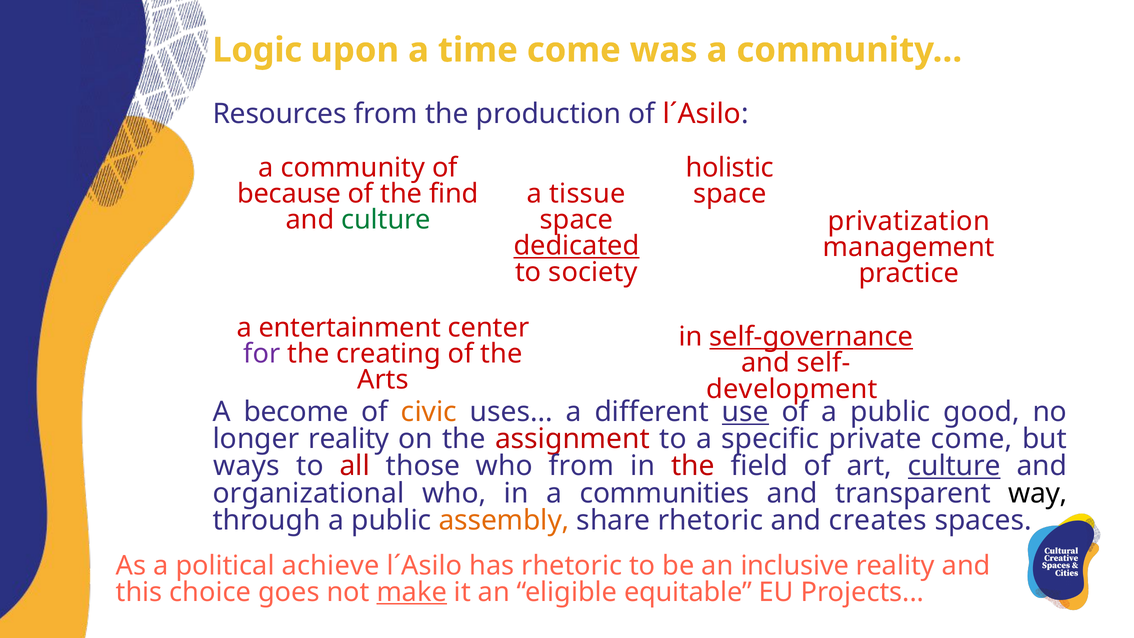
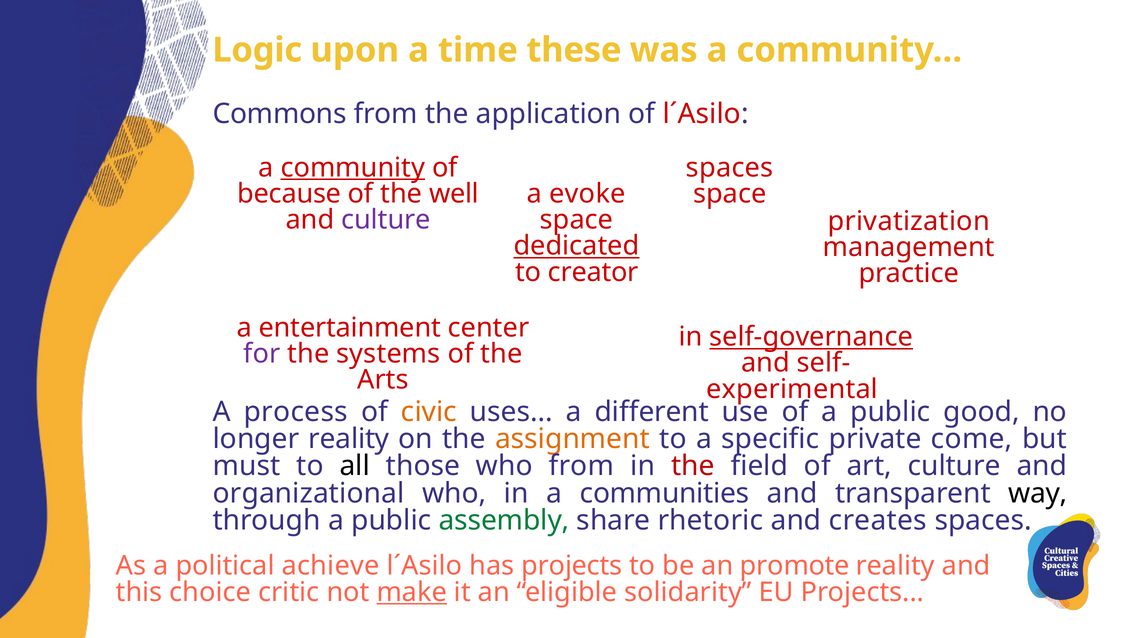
time come: come -> these
Resources: Resources -> Commons
production: production -> application
community underline: none -> present
holistic at (730, 168): holistic -> spaces
find: find -> well
tissue: tissue -> evoke
culture at (386, 220) colour: green -> purple
society: society -> creator
creating: creating -> systems
development: development -> experimental
become: become -> process
use underline: present -> none
assignment colour: red -> orange
ways: ways -> must
all colour: red -> black
culture at (954, 466) underline: present -> none
assembly colour: orange -> green
has rhetoric: rhetoric -> projects
inclusive: inclusive -> promote
goes: goes -> critic
equitable: equitable -> solidarity
